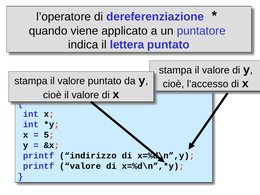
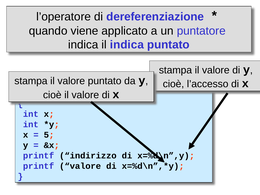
il lettera: lettera -> indica
